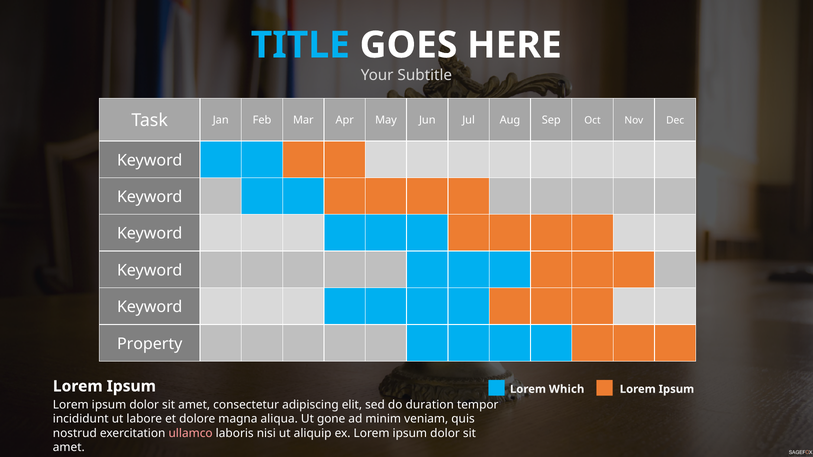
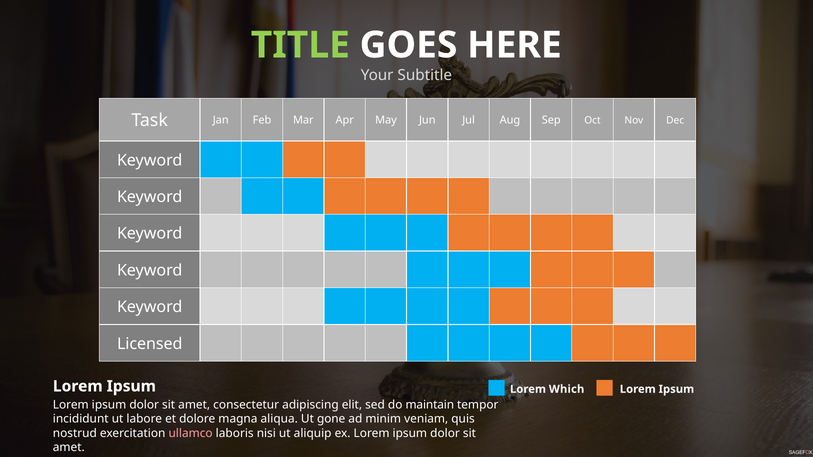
TITLE colour: light blue -> light green
Property: Property -> Licensed
duration: duration -> maintain
